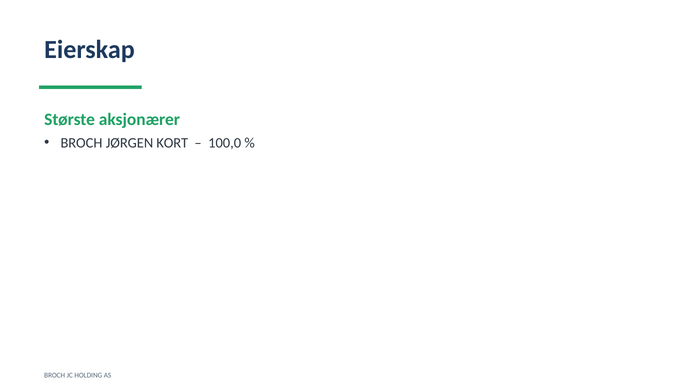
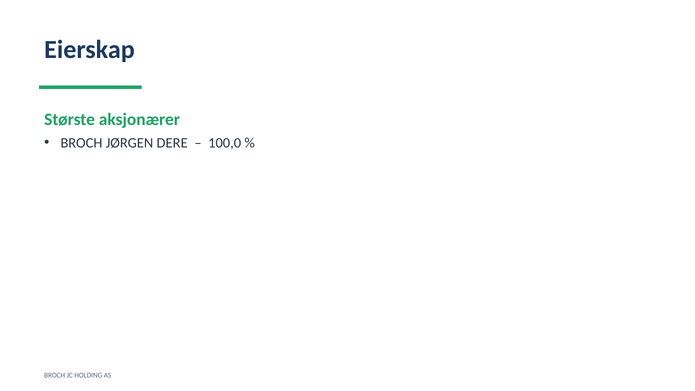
KORT: KORT -> DERE
